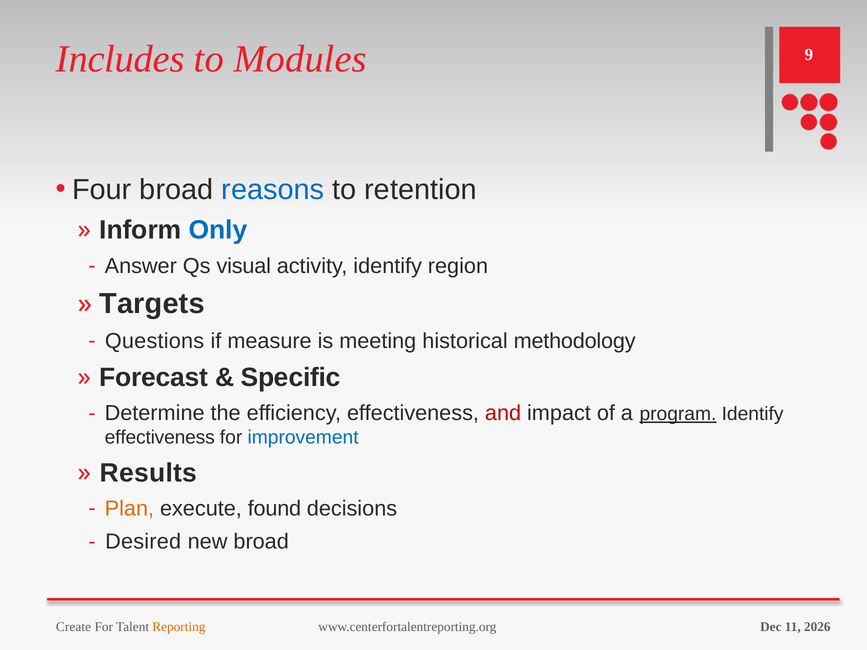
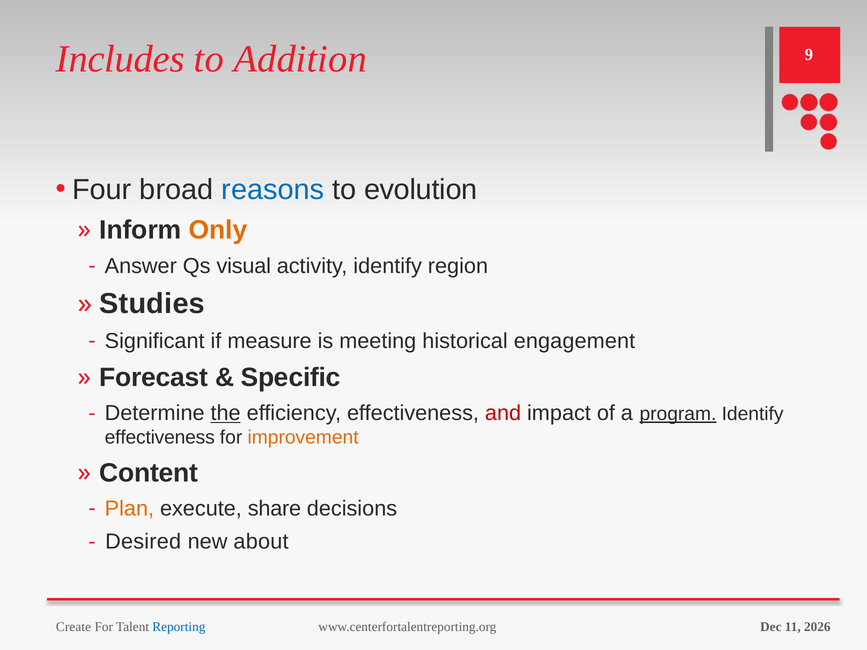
Modules: Modules -> Addition
retention: retention -> evolution
Only colour: blue -> orange
Targets: Targets -> Studies
Questions: Questions -> Significant
methodology: methodology -> engagement
the underline: none -> present
improvement colour: blue -> orange
Results: Results -> Content
found: found -> share
new broad: broad -> about
Reporting colour: orange -> blue
